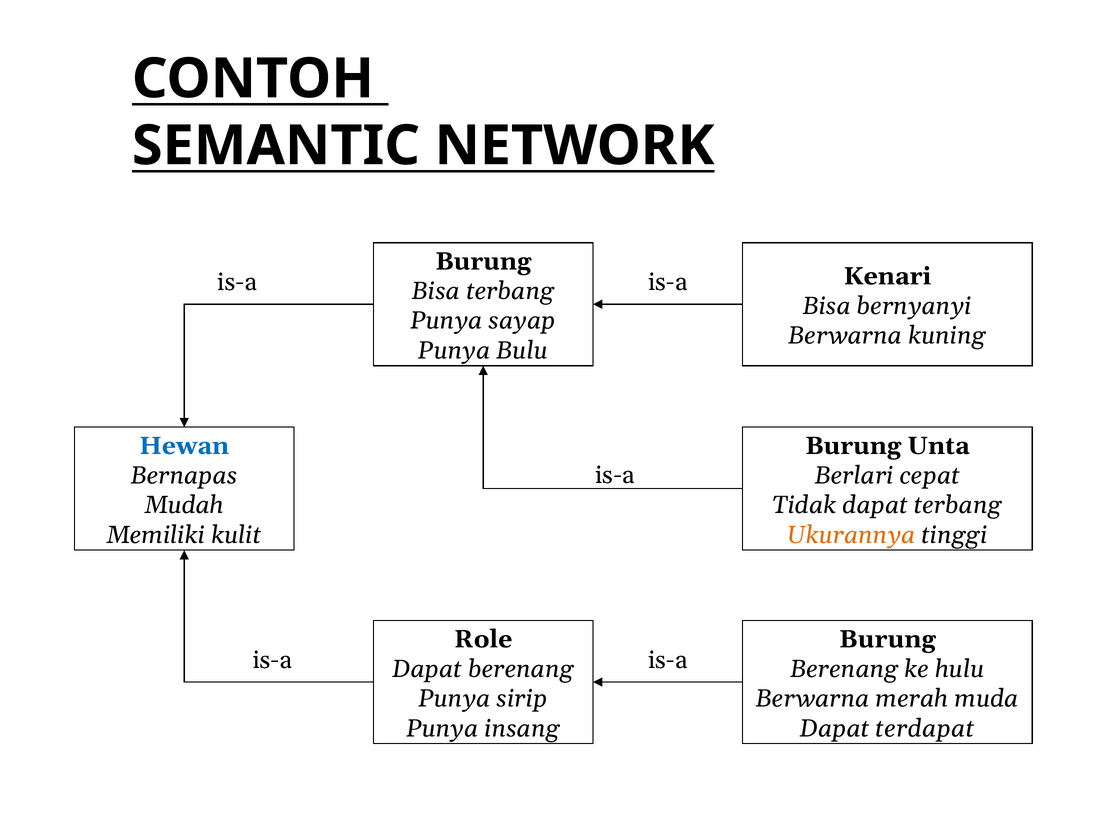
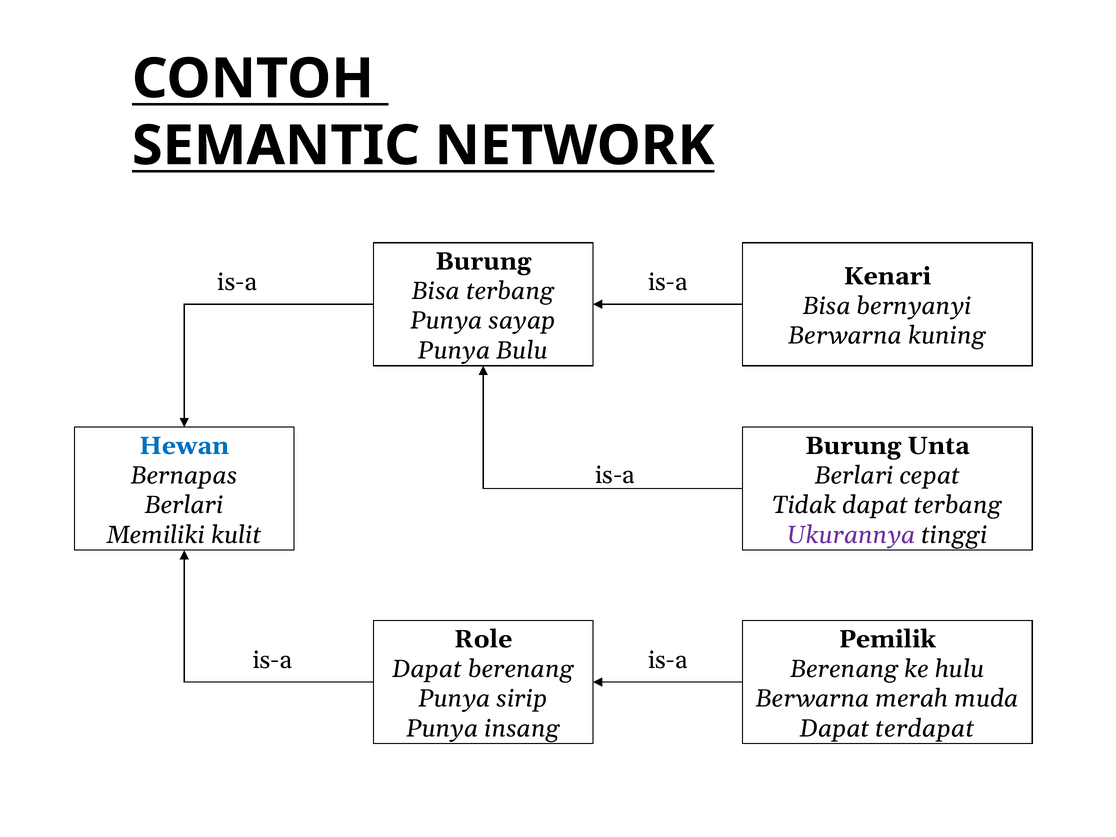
Mudah at (184, 505): Mudah -> Berlari
Ukurannya colour: orange -> purple
Burung at (887, 639): Burung -> Pemilik
